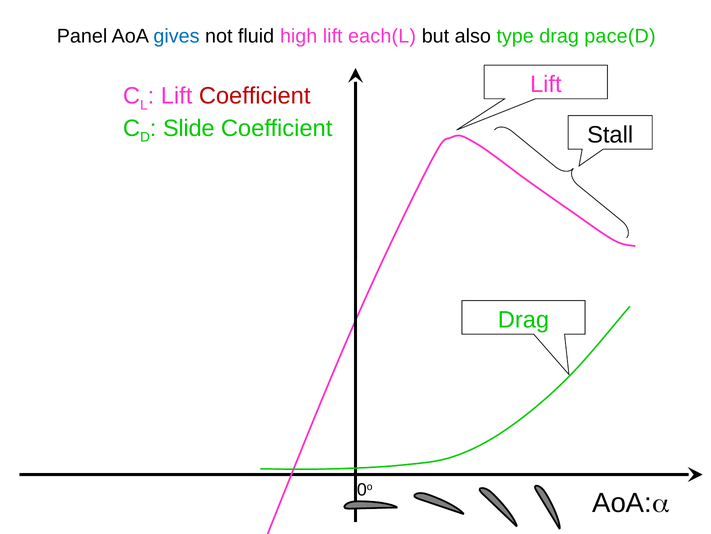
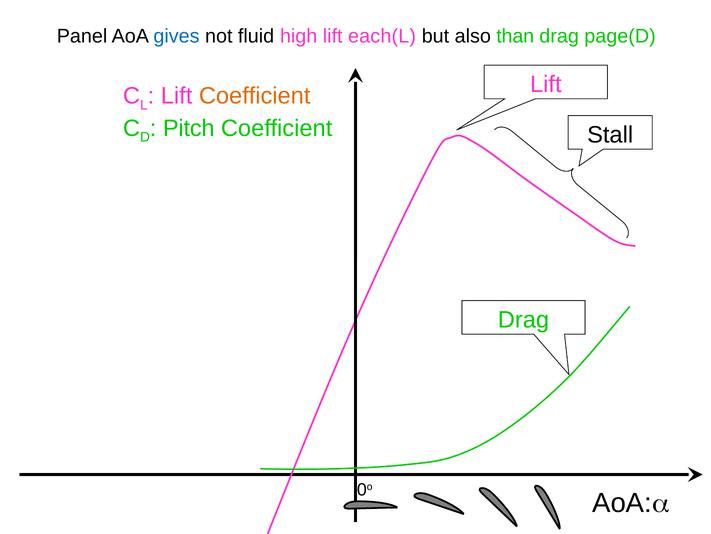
type: type -> than
pace(D: pace(D -> page(D
Coefficient at (255, 96) colour: red -> orange
Slide: Slide -> Pitch
